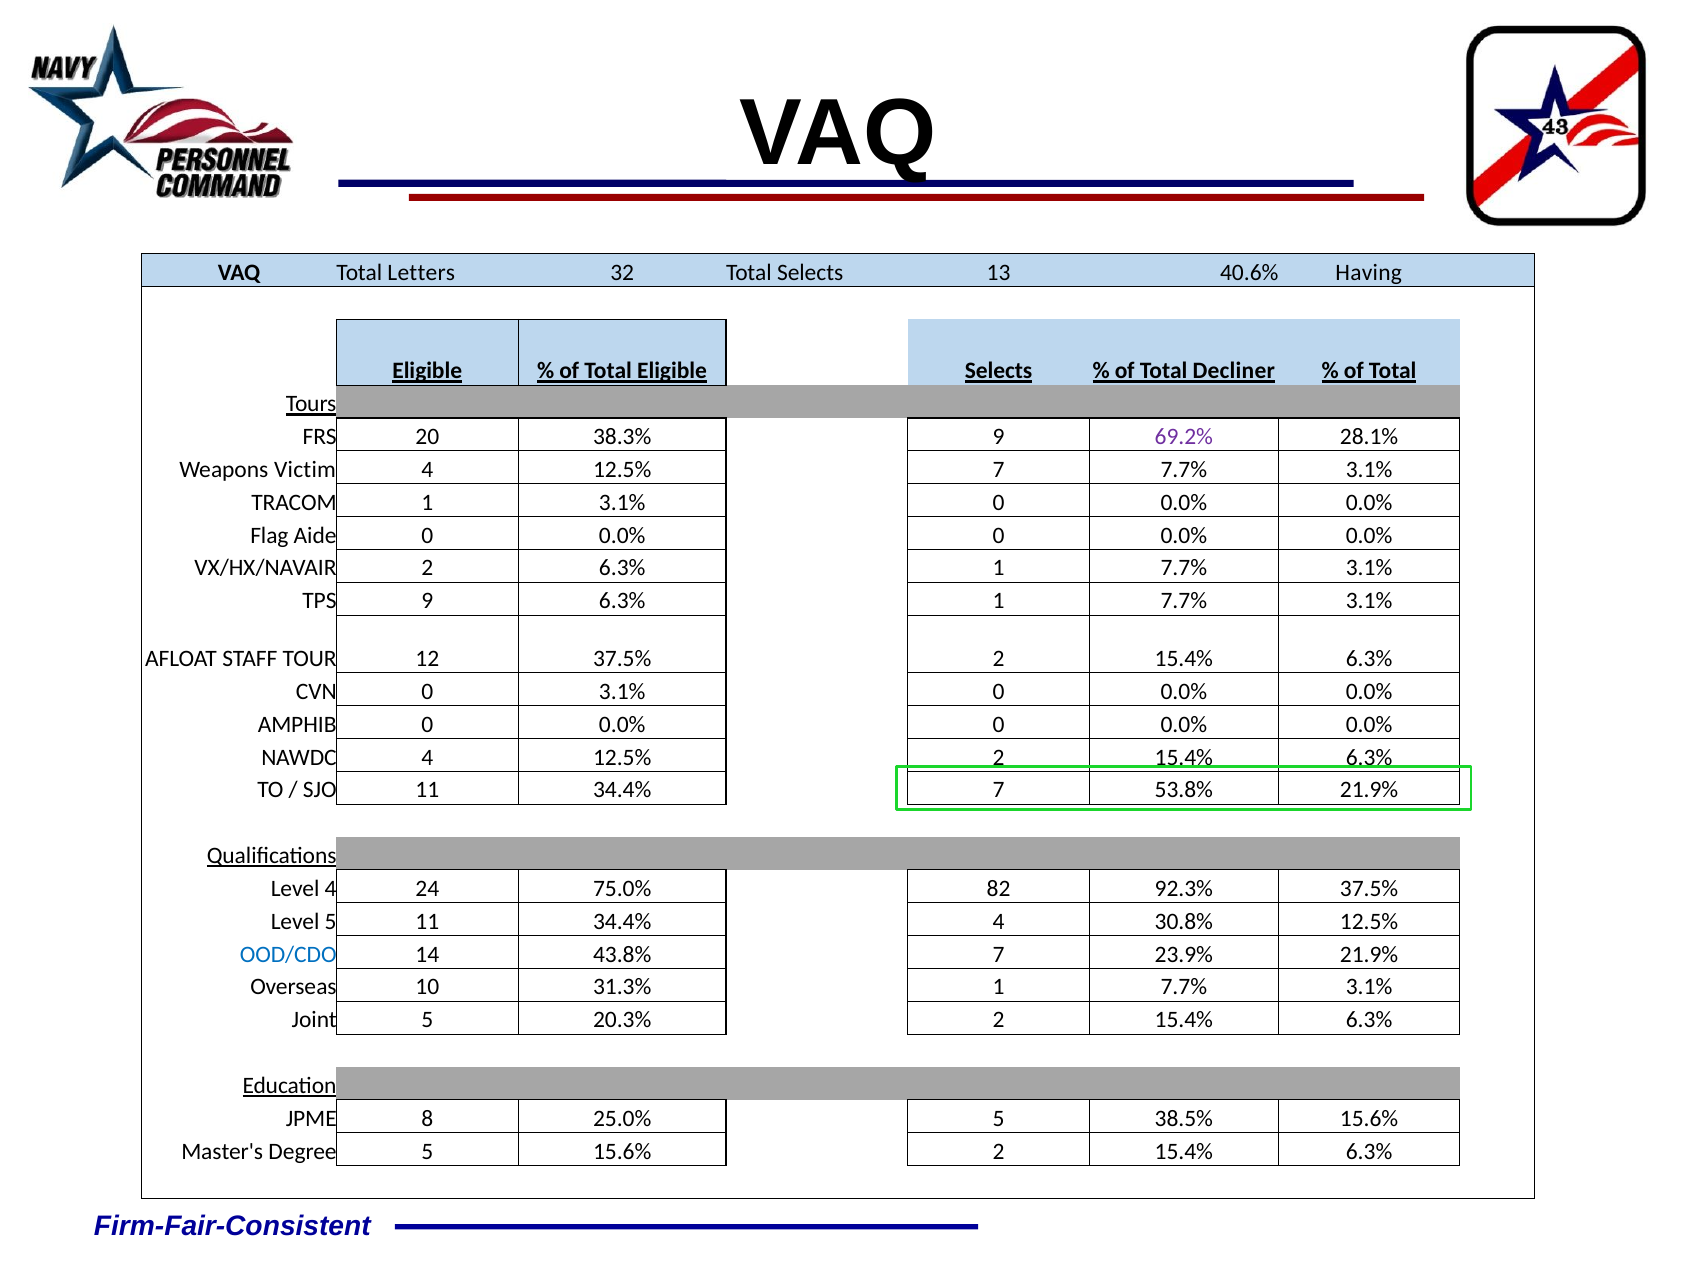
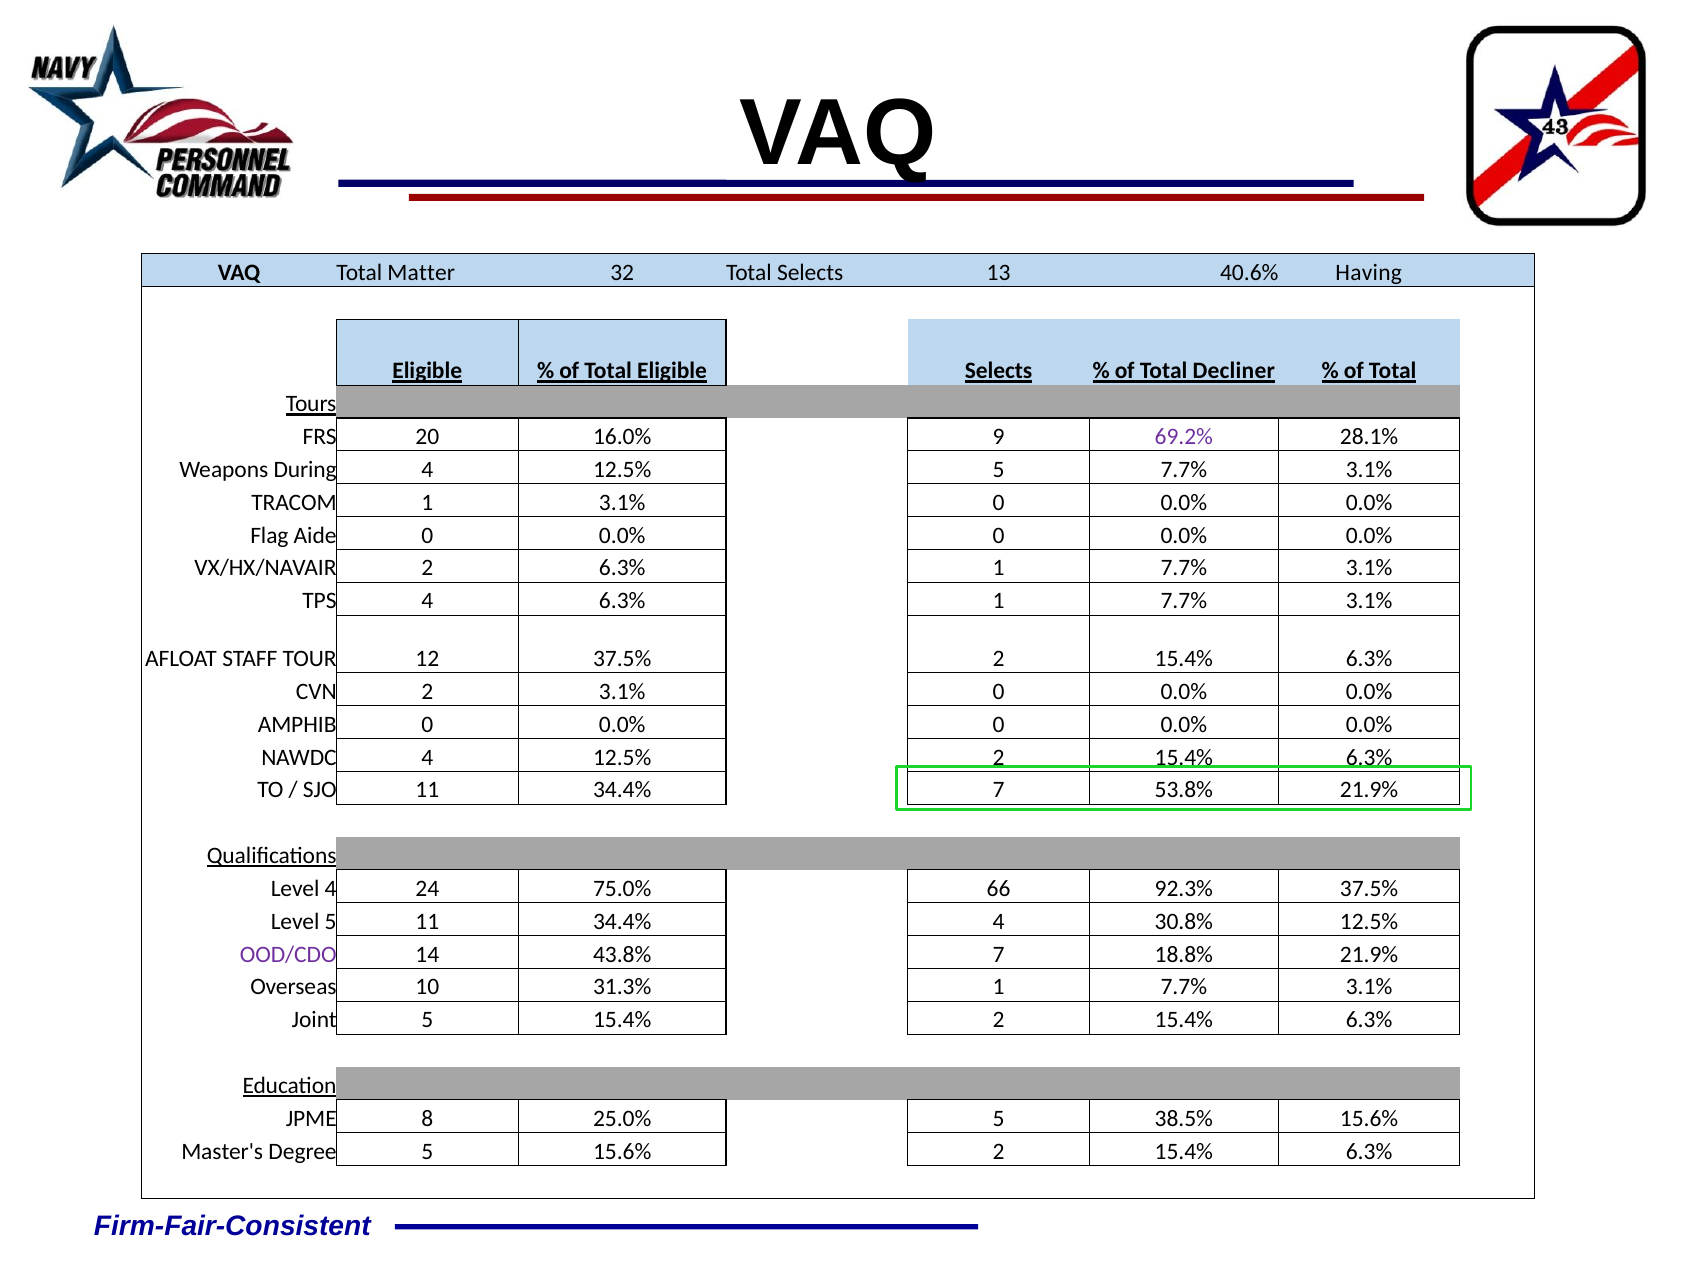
Letters: Letters -> Matter
38.3%: 38.3% -> 16.0%
Victim: Victim -> During
12.5% 7: 7 -> 5
TPS 9: 9 -> 4
CVN 0: 0 -> 2
82: 82 -> 66
OOD/CDO colour: blue -> purple
23.9%: 23.9% -> 18.8%
5 20.3%: 20.3% -> 15.4%
